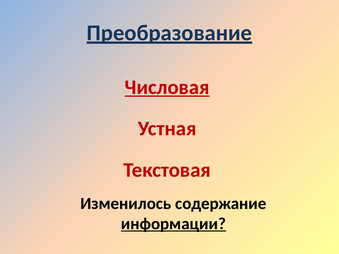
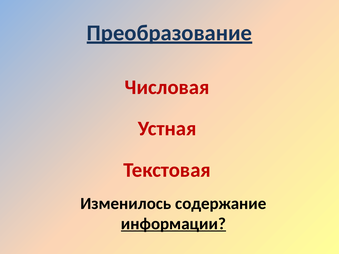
Числовая underline: present -> none
